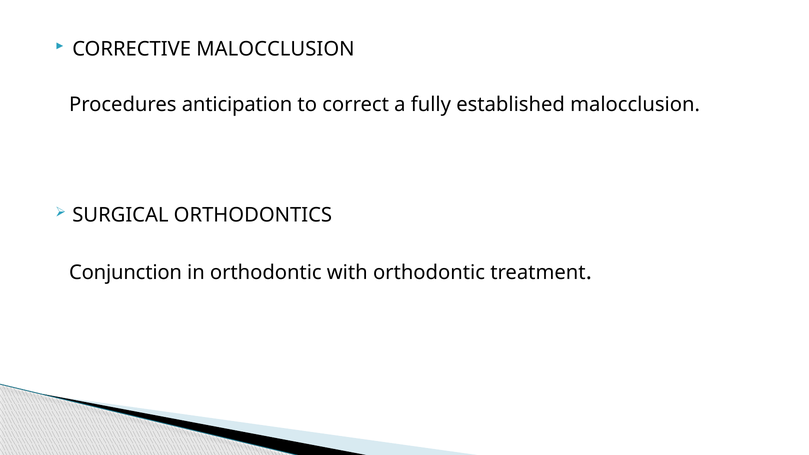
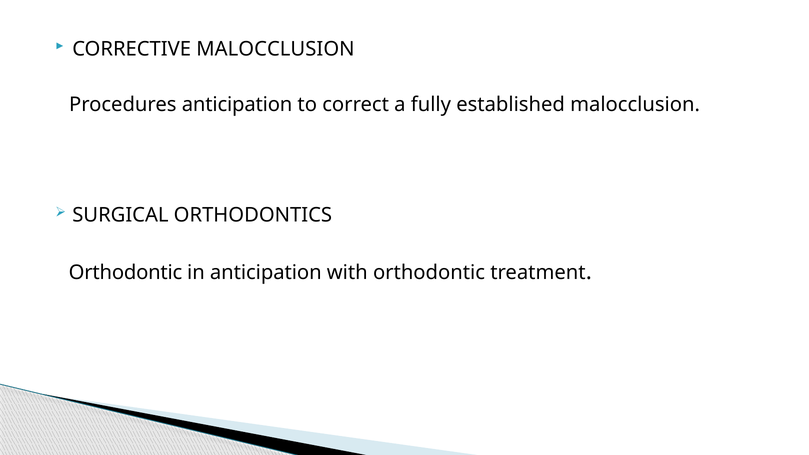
Conjunction at (126, 273): Conjunction -> Orthodontic
in orthodontic: orthodontic -> anticipation
